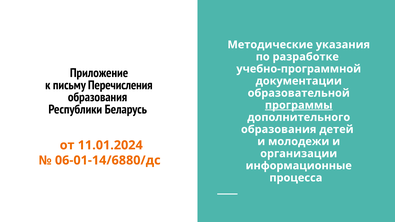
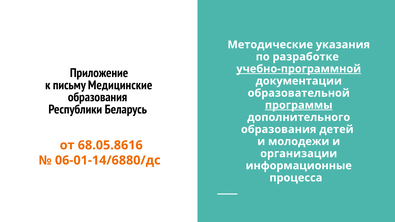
учебно-программной underline: none -> present
Перечисления: Перечисления -> Медицинские
11.01.2024: 11.01.2024 -> 68.05.8616
